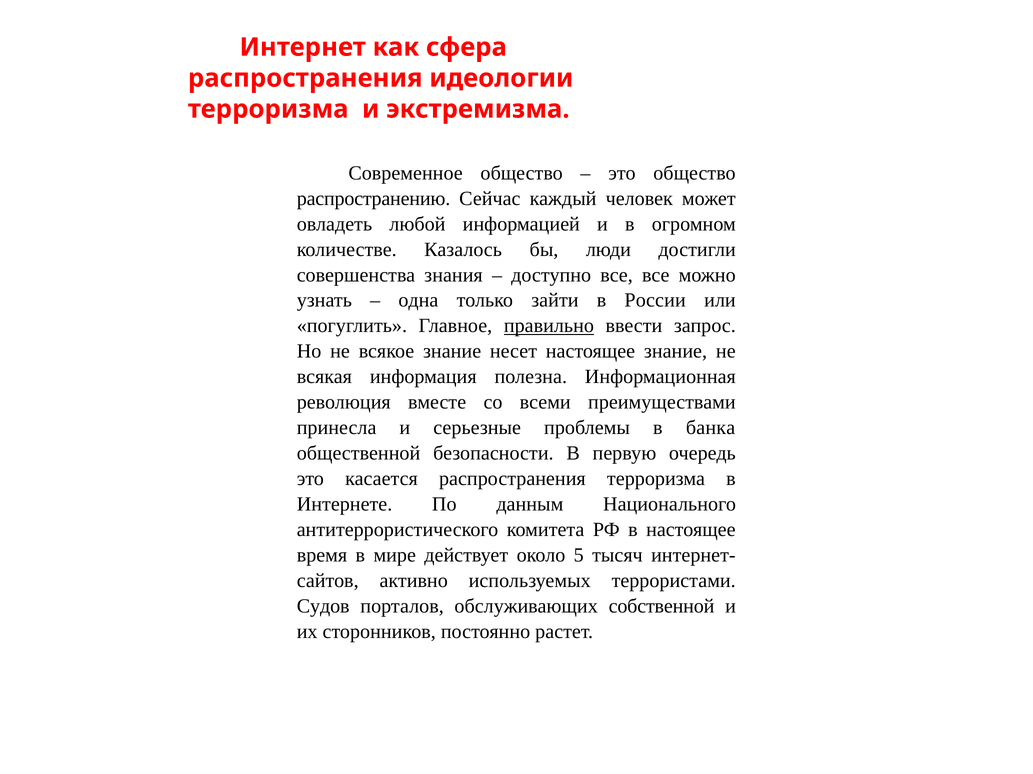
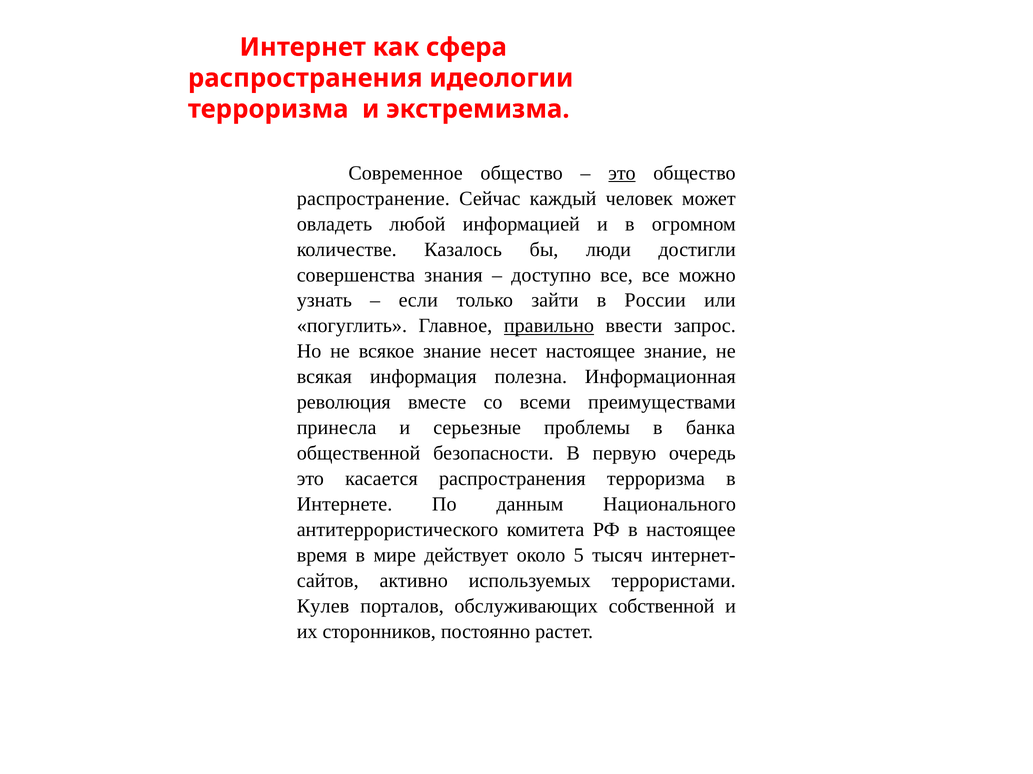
это at (622, 173) underline: none -> present
распространению: распространению -> распространение
одна: одна -> если
Судов: Судов -> Кулев
